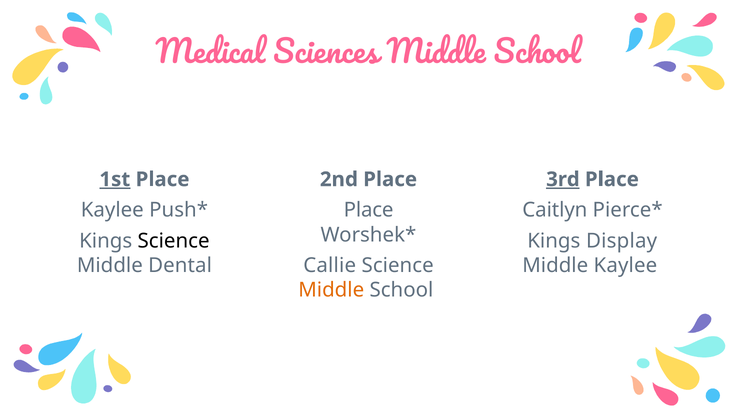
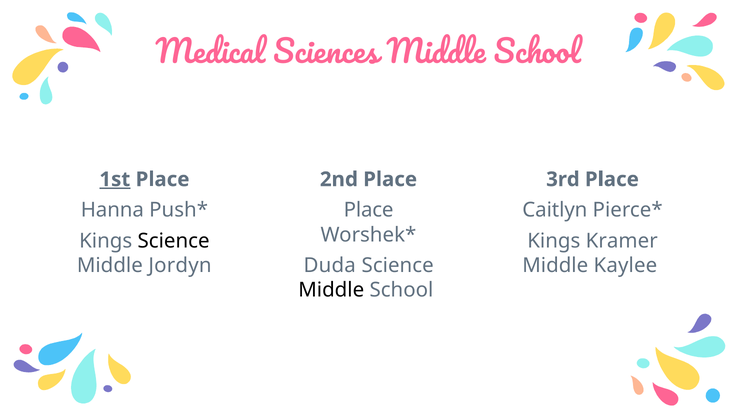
3rd underline: present -> none
Kaylee at (112, 210): Kaylee -> Hanna
Display: Display -> Kramer
Dental: Dental -> Jordyn
Callie: Callie -> Duda
Middle at (331, 290) colour: orange -> black
